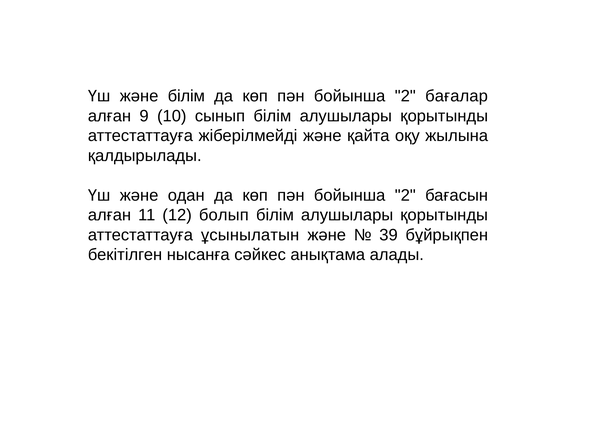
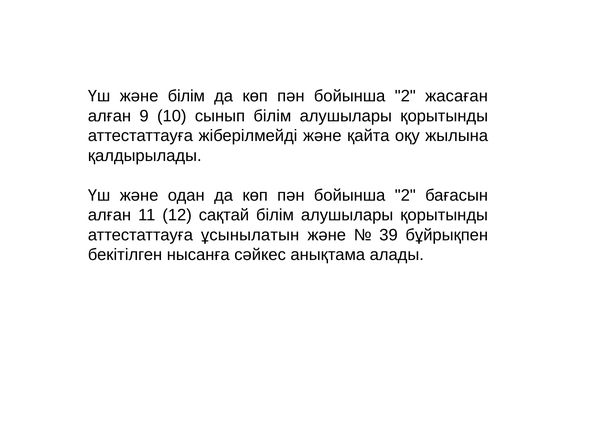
бағалар: бағалар -> жасаған
болып: болып -> сақтай
